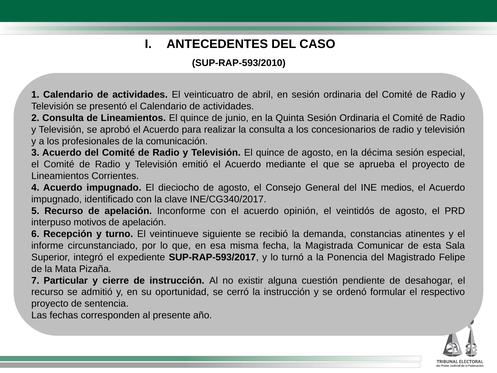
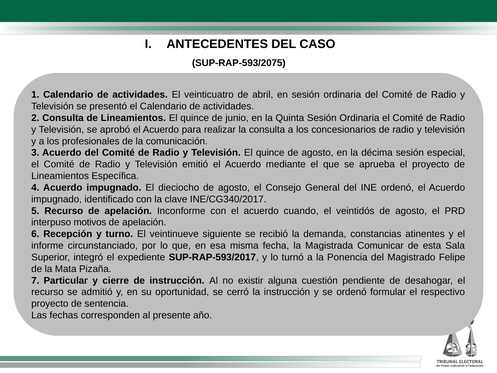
SUP-RAP-593/2010: SUP-RAP-593/2010 -> SUP-RAP-593/2075
Corrientes: Corrientes -> Específica
INE medios: medios -> ordenó
opinión: opinión -> cuando
